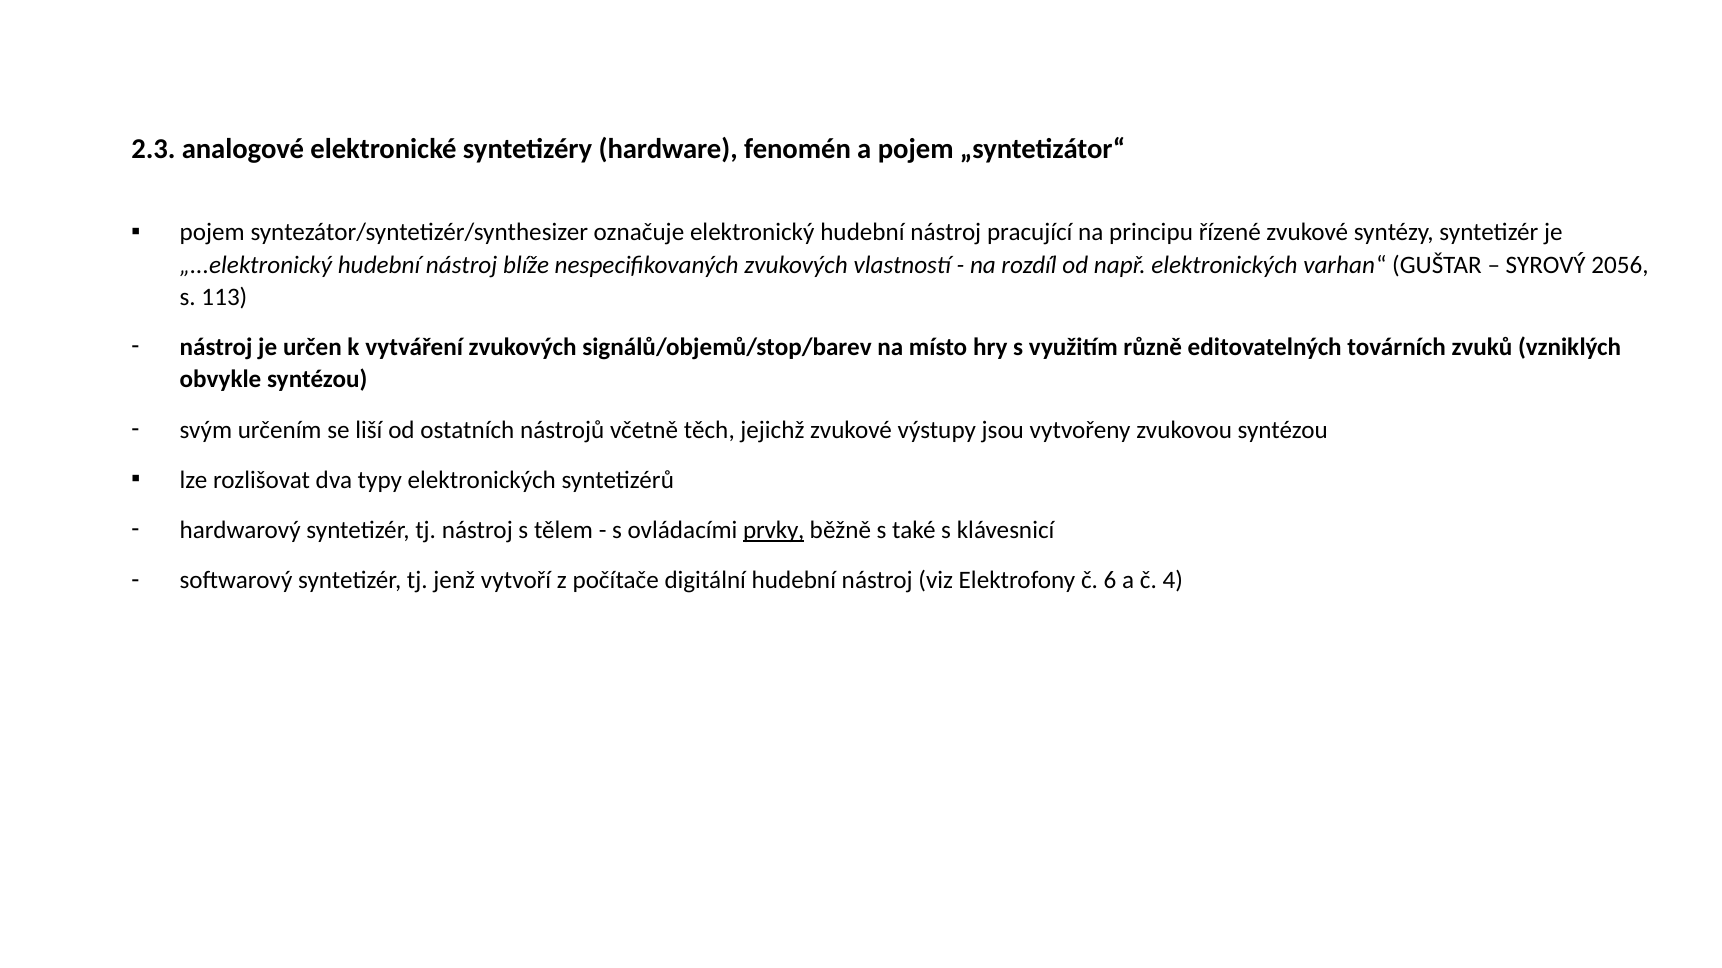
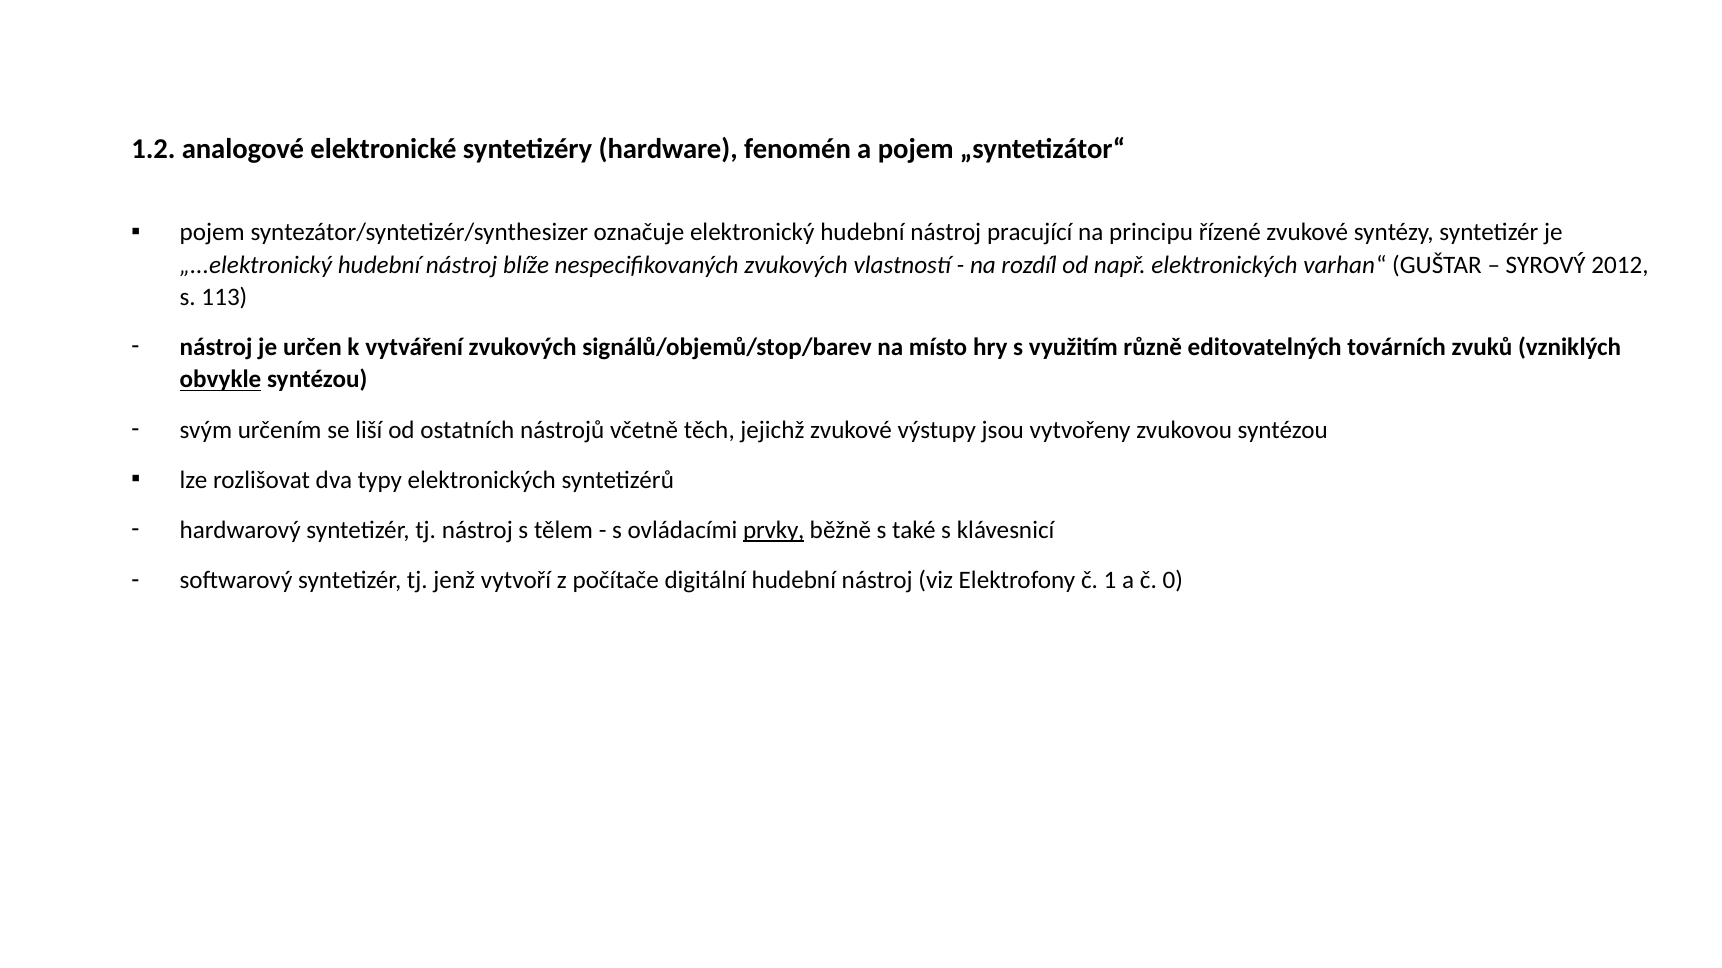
2.3: 2.3 -> 1.2
2056: 2056 -> 2012
obvykle underline: none -> present
6: 6 -> 1
4: 4 -> 0
